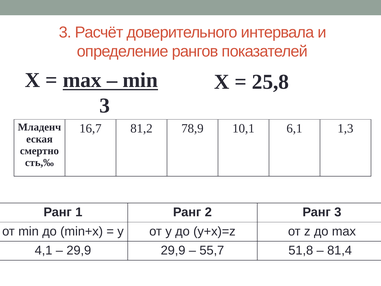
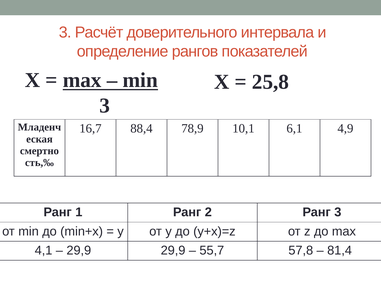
81,2: 81,2 -> 88,4
1,3: 1,3 -> 4,9
51,8: 51,8 -> 57,8
